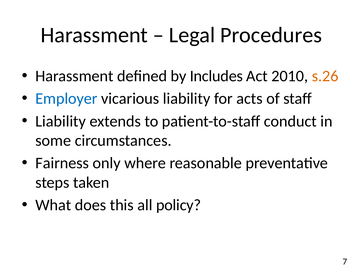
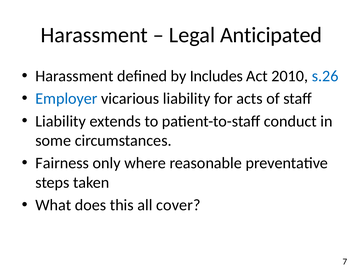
Procedures: Procedures -> Anticipated
s.26 colour: orange -> blue
policy: policy -> cover
